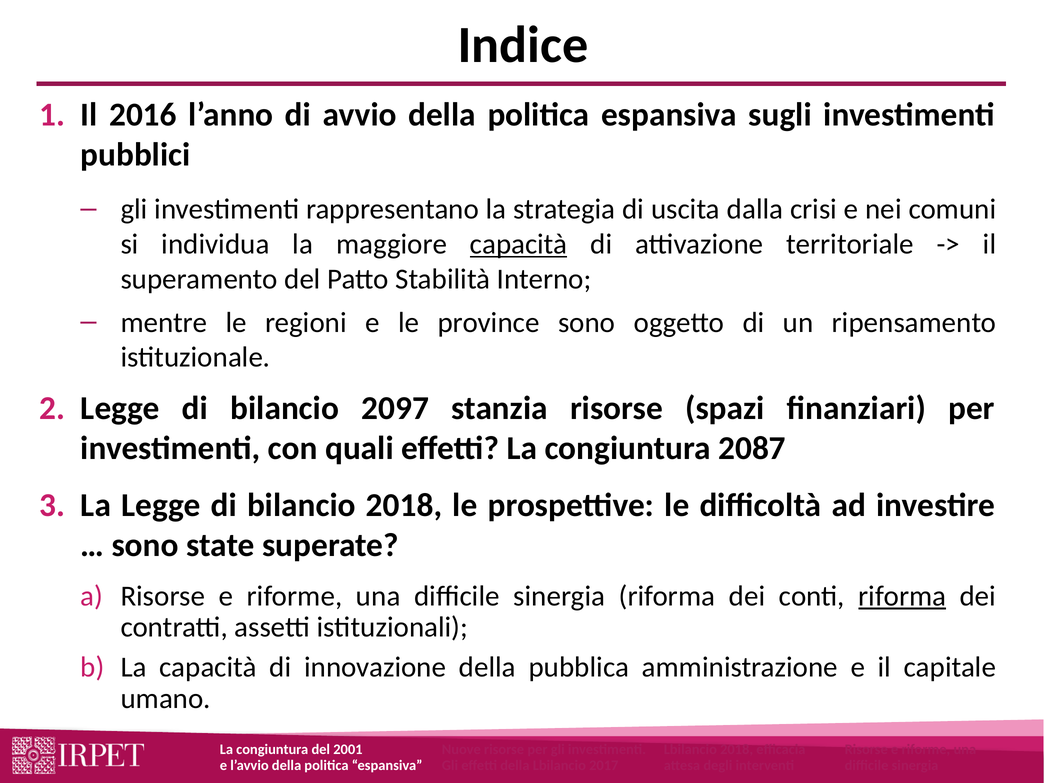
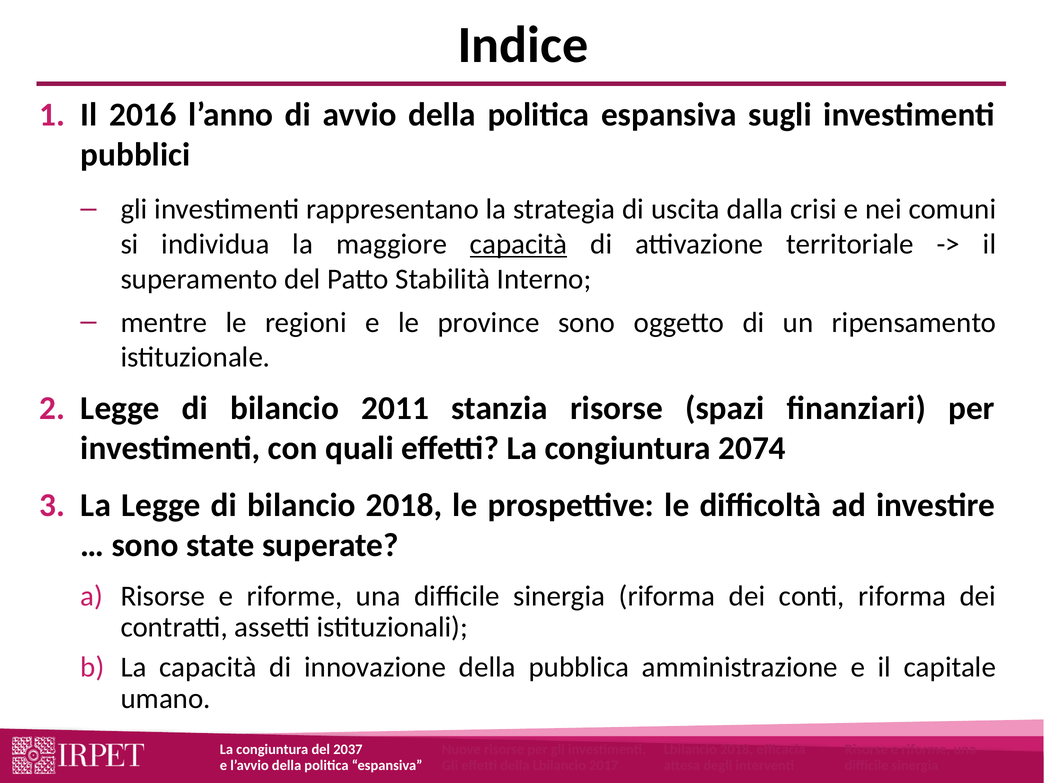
2097: 2097 -> 2011
2087: 2087 -> 2074
riforma at (902, 596) underline: present -> none
2001: 2001 -> 2037
